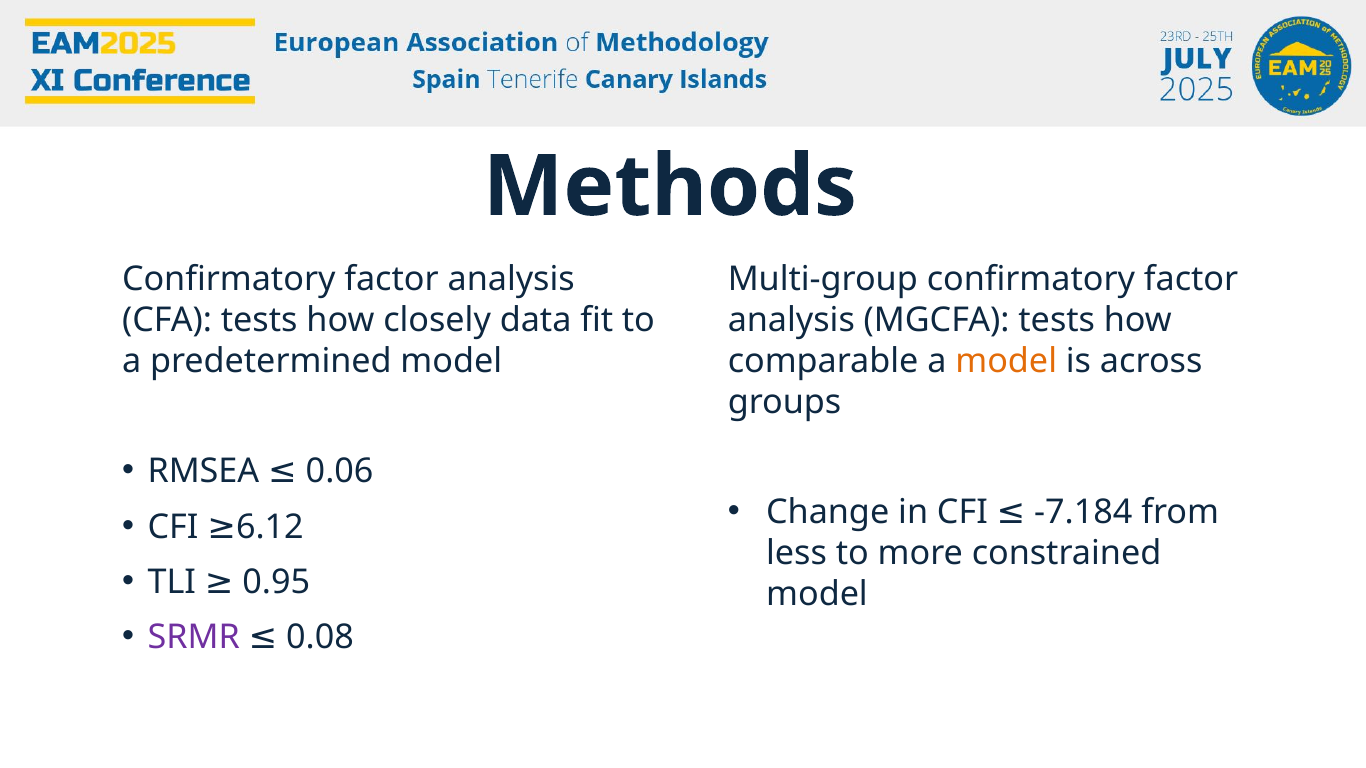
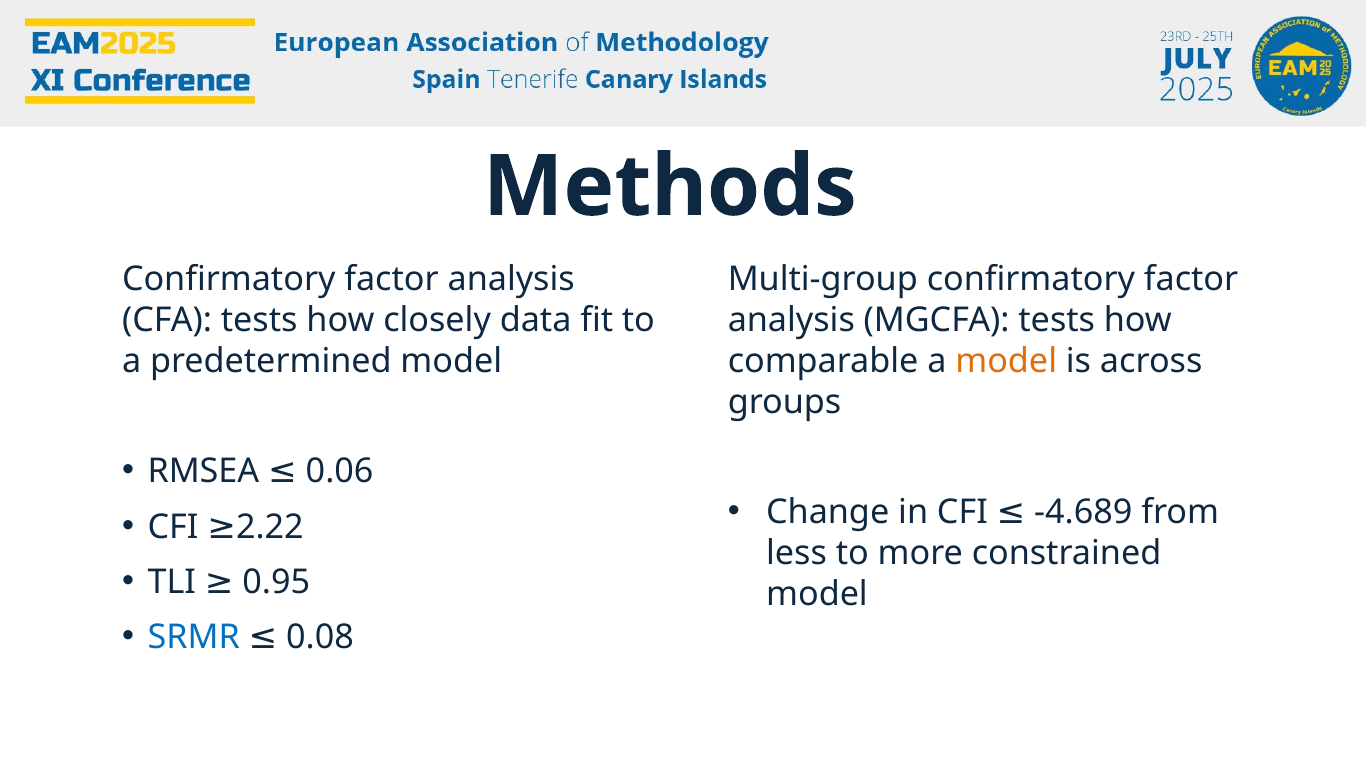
-7.184: -7.184 -> -4.689
6.12: 6.12 -> 2.22
SRMR colour: purple -> blue
